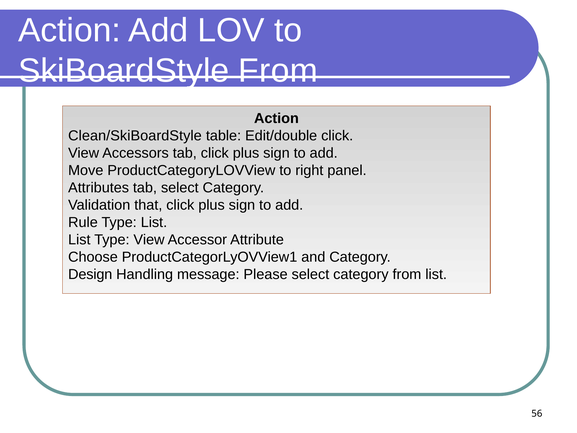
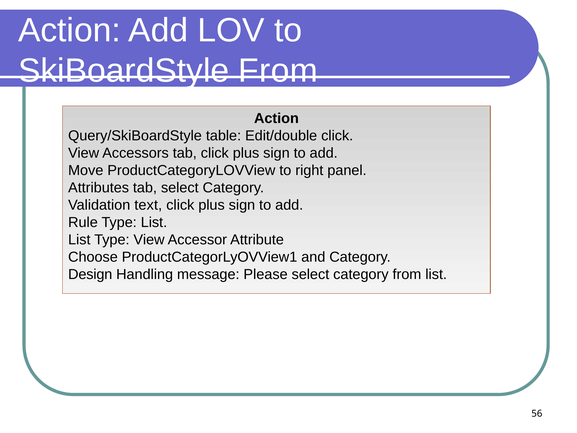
Clean/SkiBoardStyle: Clean/SkiBoardStyle -> Query/SkiBoardStyle
that: that -> text
